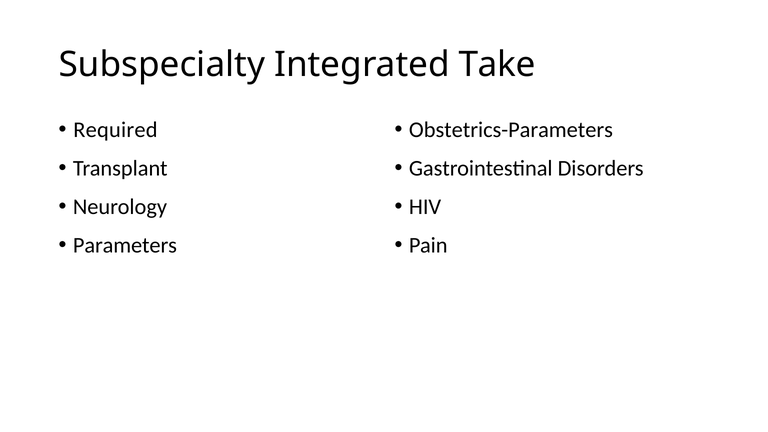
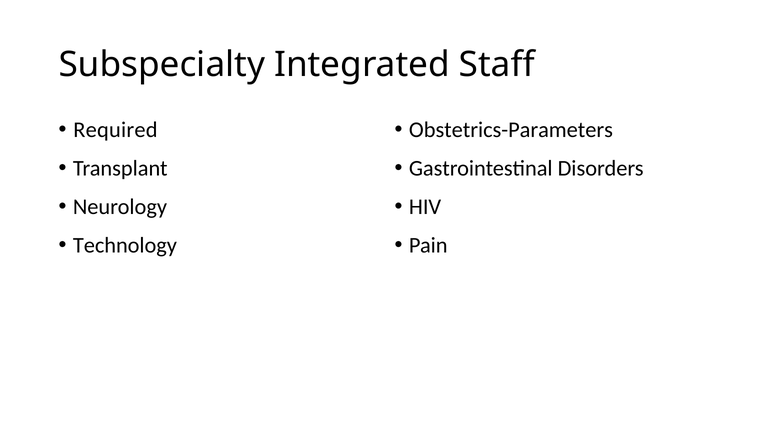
Take: Take -> Staff
Parameters: Parameters -> Technology
